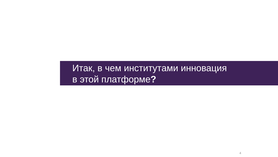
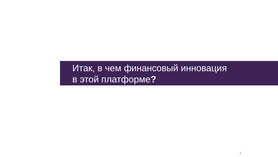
институтами: институтами -> финансовый
